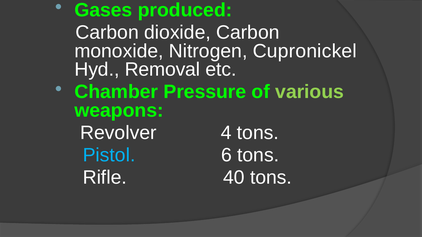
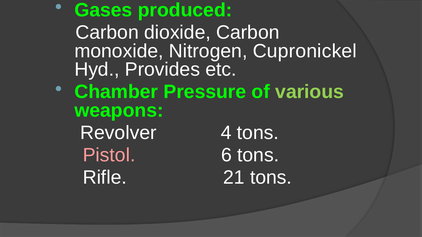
Removal: Removal -> Provides
Pistol colour: light blue -> pink
40: 40 -> 21
